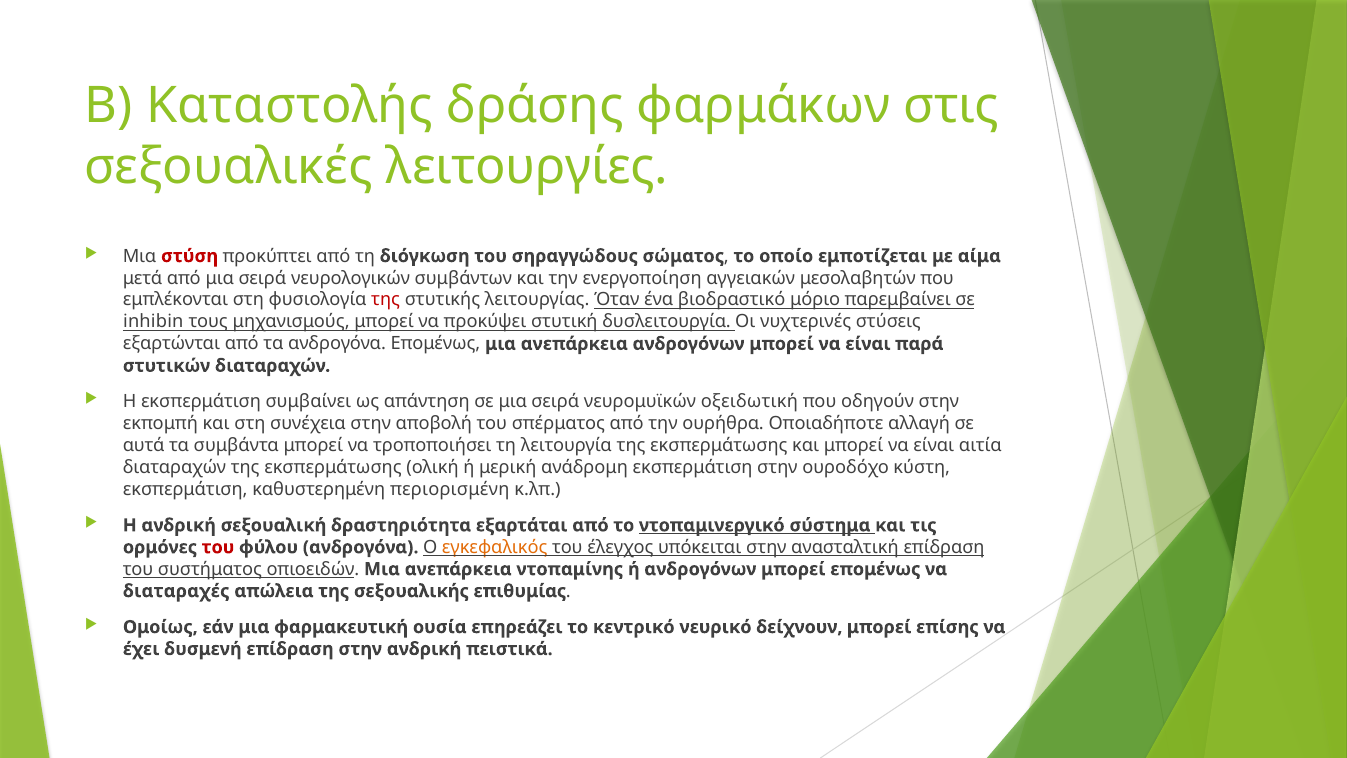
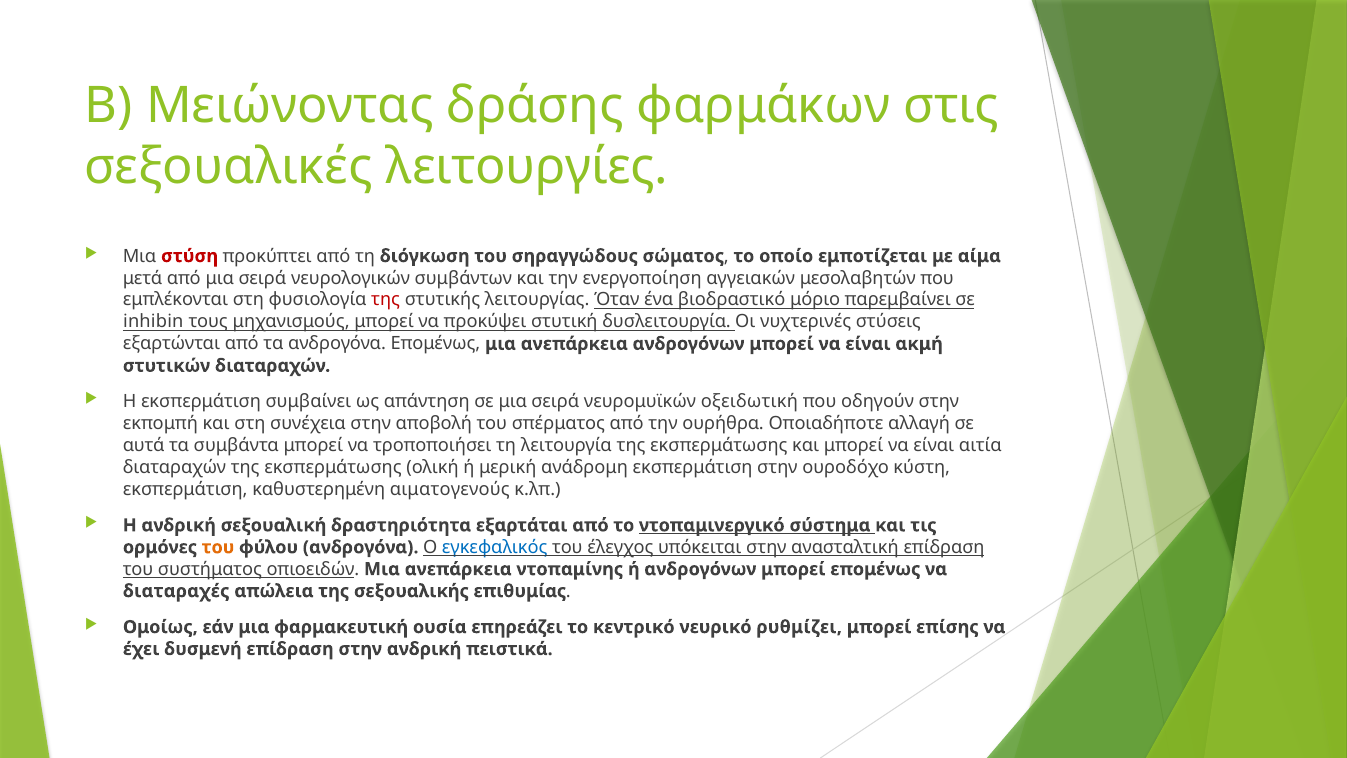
Καταστολής: Καταστολής -> Μειώνοντας
παρά: παρά -> ακμή
περιορισμένη: περιορισμένη -> αιματογενούς
του at (218, 547) colour: red -> orange
εγκεφαλικός colour: orange -> blue
δείχνουν: δείχνουν -> ρυθμίζει
